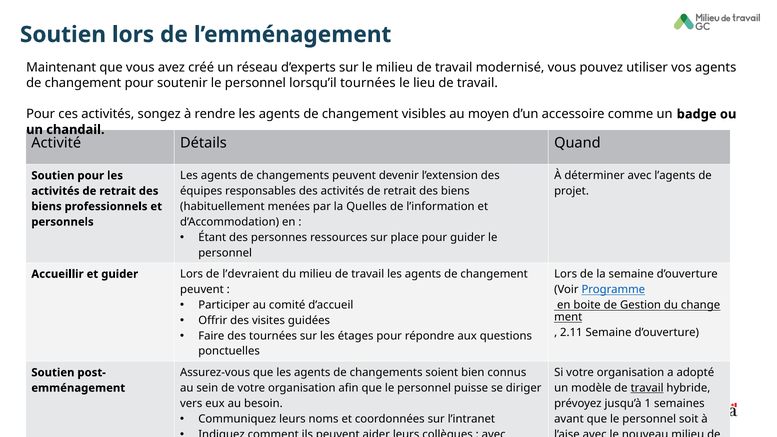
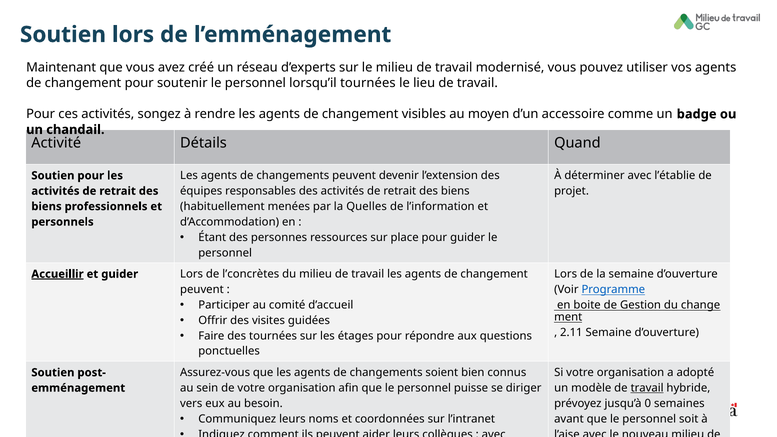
l’agents: l’agents -> l’établie
Accueillir underline: none -> present
l’devraient: l’devraient -> l’concrètes
1: 1 -> 0
